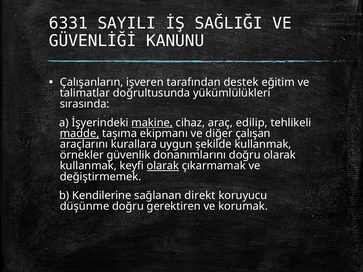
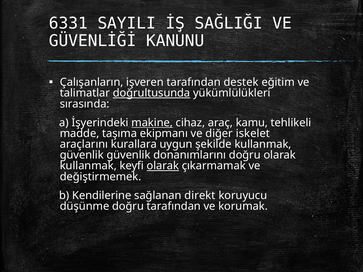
doğrultusunda underline: none -> present
edilip: edilip -> kamu
madde underline: present -> none
çalışan: çalışan -> iskelet
örnekler at (82, 155): örnekler -> güvenlik
doğru gerektiren: gerektiren -> tarafından
